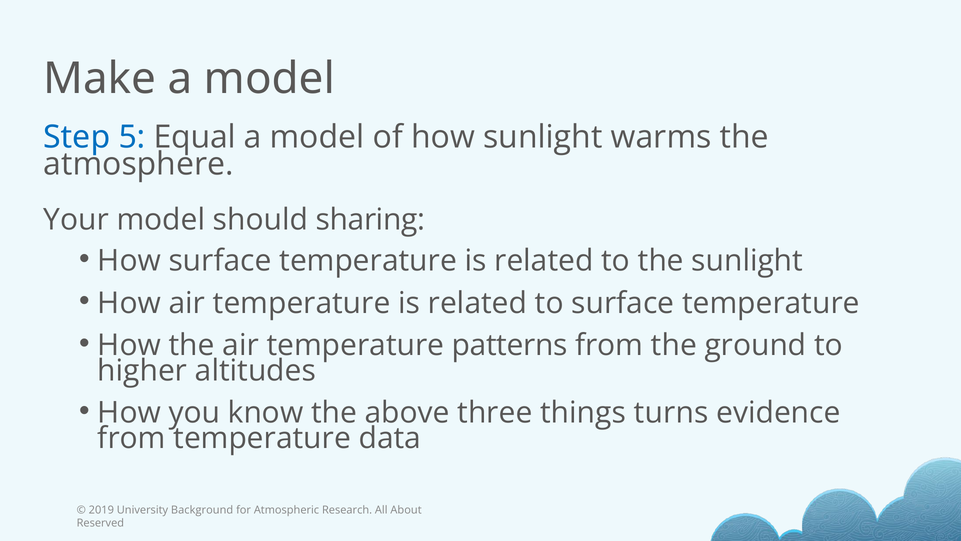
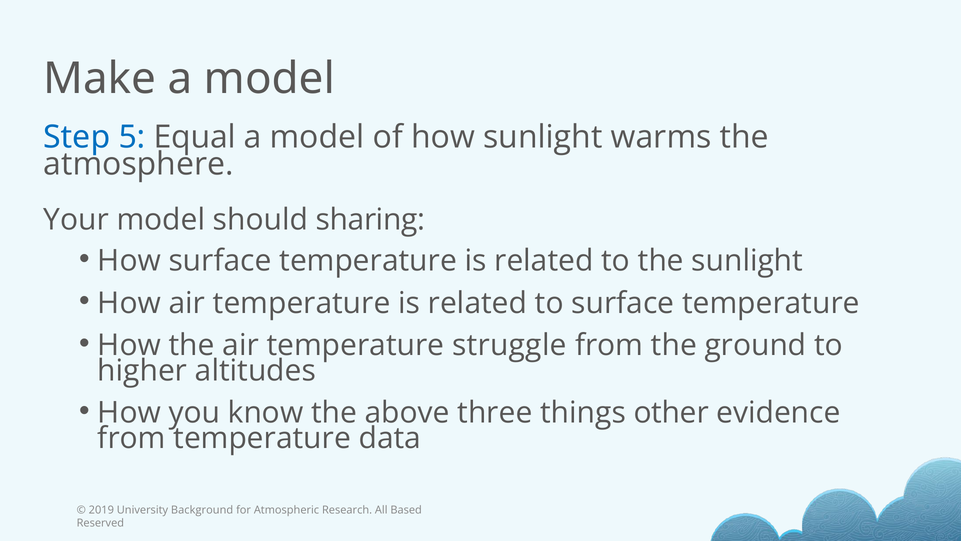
patterns: patterns -> struggle
turns: turns -> other
About: About -> Based
